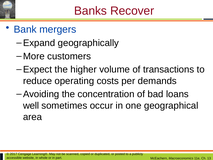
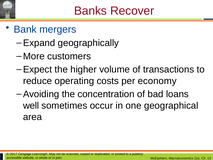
demands: demands -> economy
